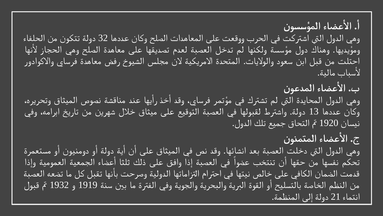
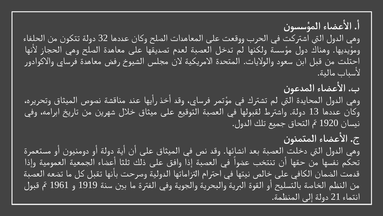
1932: 1932 -> 1961
